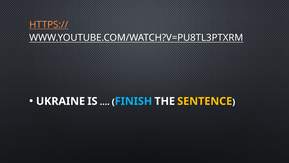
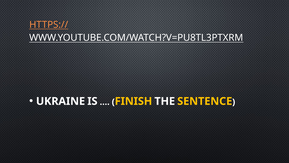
FINISH colour: light blue -> yellow
